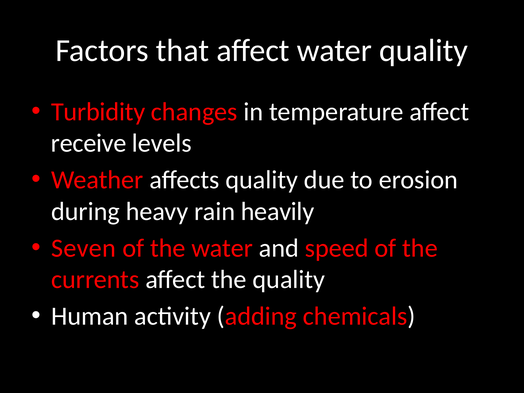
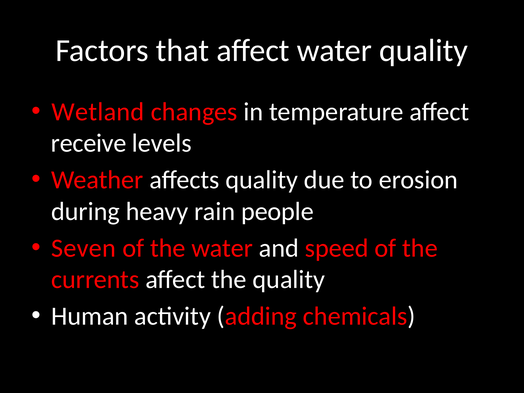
Turbidity: Turbidity -> Wetland
heavily: heavily -> people
